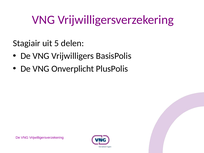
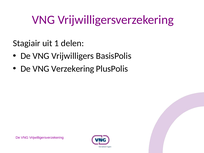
5: 5 -> 1
Onverplicht: Onverplicht -> Verzekering
